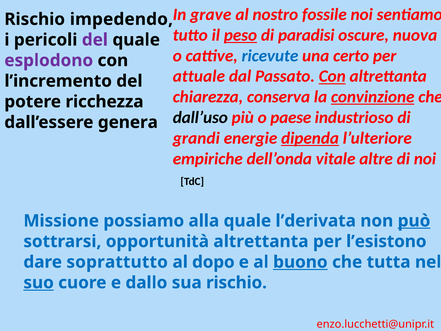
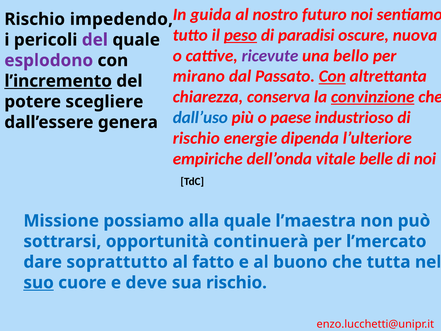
grave: grave -> guida
fossile: fossile -> futuro
ricevute colour: blue -> purple
certo: certo -> bello
attuale: attuale -> mirano
l’incremento underline: none -> present
ricchezza: ricchezza -> scegliere
dall’uso colour: black -> blue
grandi at (196, 138): grandi -> rischio
dipenda underline: present -> none
altre: altre -> belle
l’derivata: l’derivata -> l’maestra
può underline: present -> none
opportunità altrettanta: altrettanta -> continuerà
l’esistono: l’esistono -> l’mercato
dopo: dopo -> fatto
buono underline: present -> none
dallo: dallo -> deve
